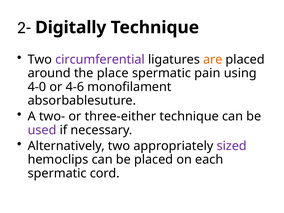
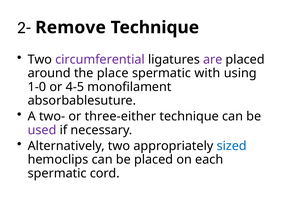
Digitally: Digitally -> Remove
are colour: orange -> purple
pain: pain -> with
4-0: 4-0 -> 1-0
4-6: 4-6 -> 4-5
sized colour: purple -> blue
